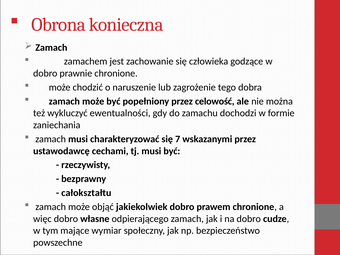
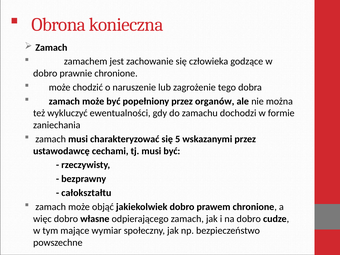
celowość: celowość -> organów
7: 7 -> 5
